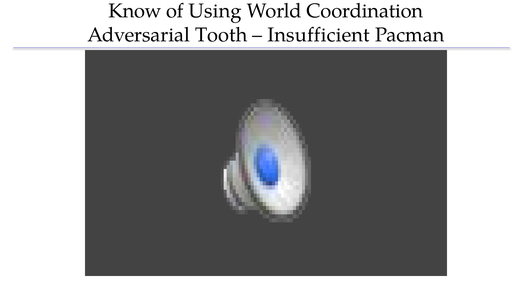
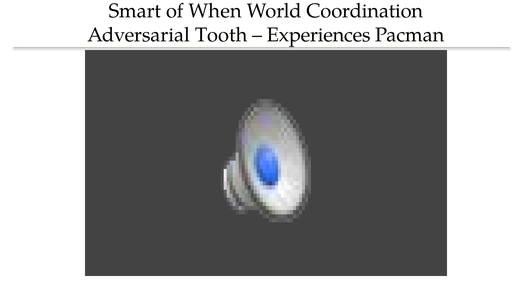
Know: Know -> Smart
Using: Using -> When
Insufficient: Insufficient -> Experiences
